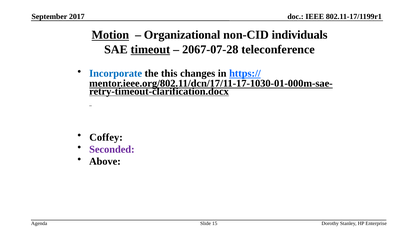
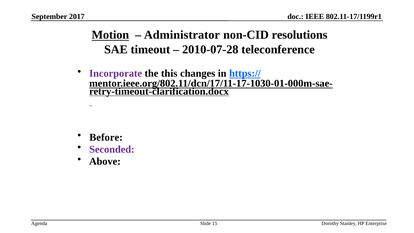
Organizational: Organizational -> Administrator
individuals: individuals -> resolutions
timeout underline: present -> none
2067-07-28: 2067-07-28 -> 2010-07-28
Incorporate colour: blue -> purple
Coffey: Coffey -> Before
